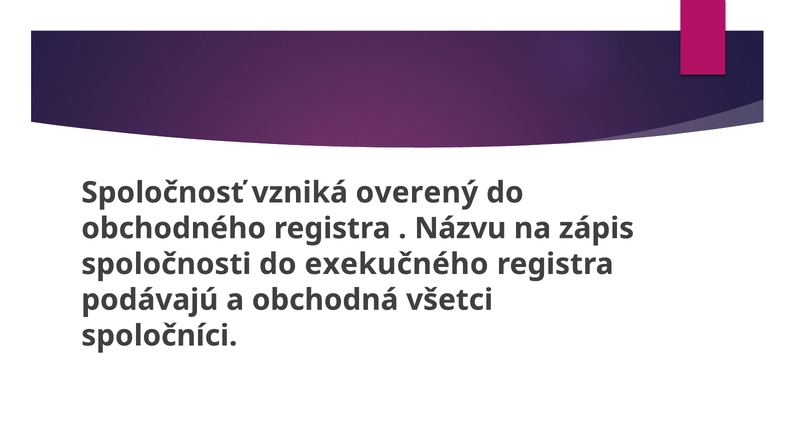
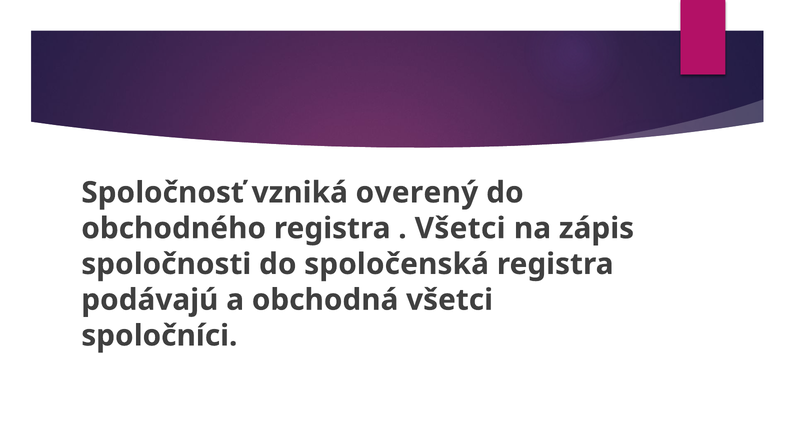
Názvu at (460, 228): Názvu -> Všetci
exekučného: exekučného -> spoločenská
